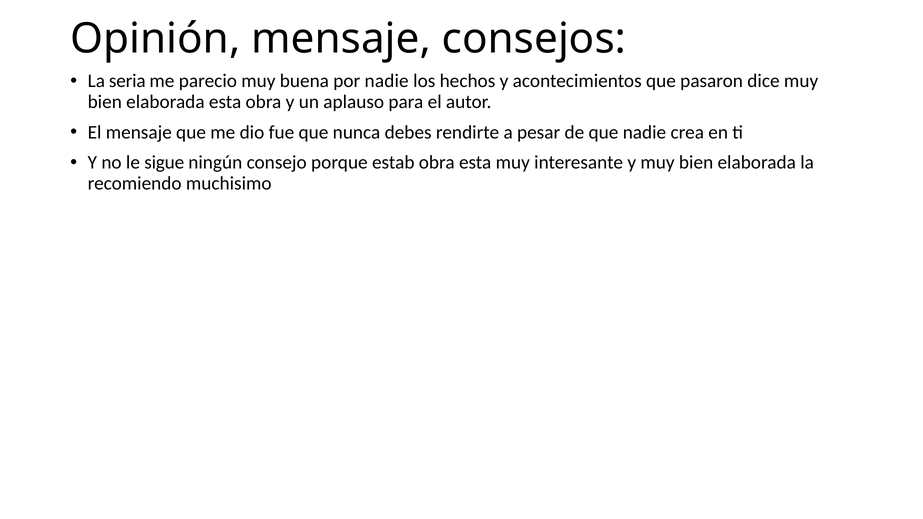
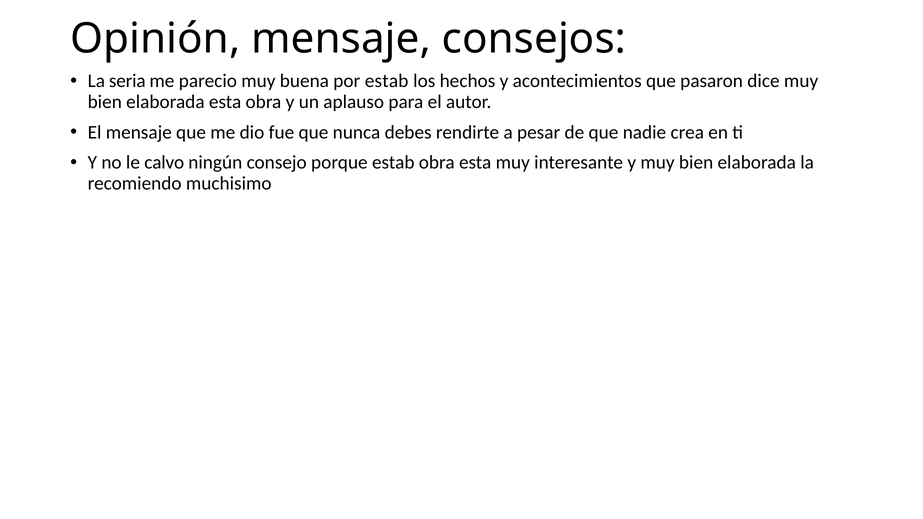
por nadie: nadie -> estab
sigue: sigue -> calvo
